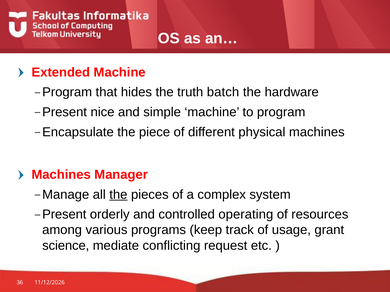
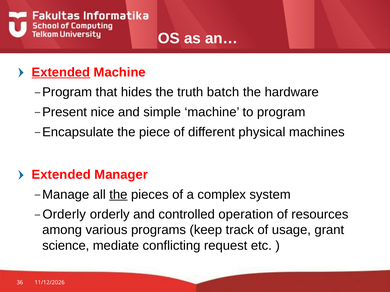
Extended at (61, 72) underline: none -> present
Machines at (61, 175): Machines -> Extended
Present at (64, 215): Present -> Orderly
operating: operating -> operation
